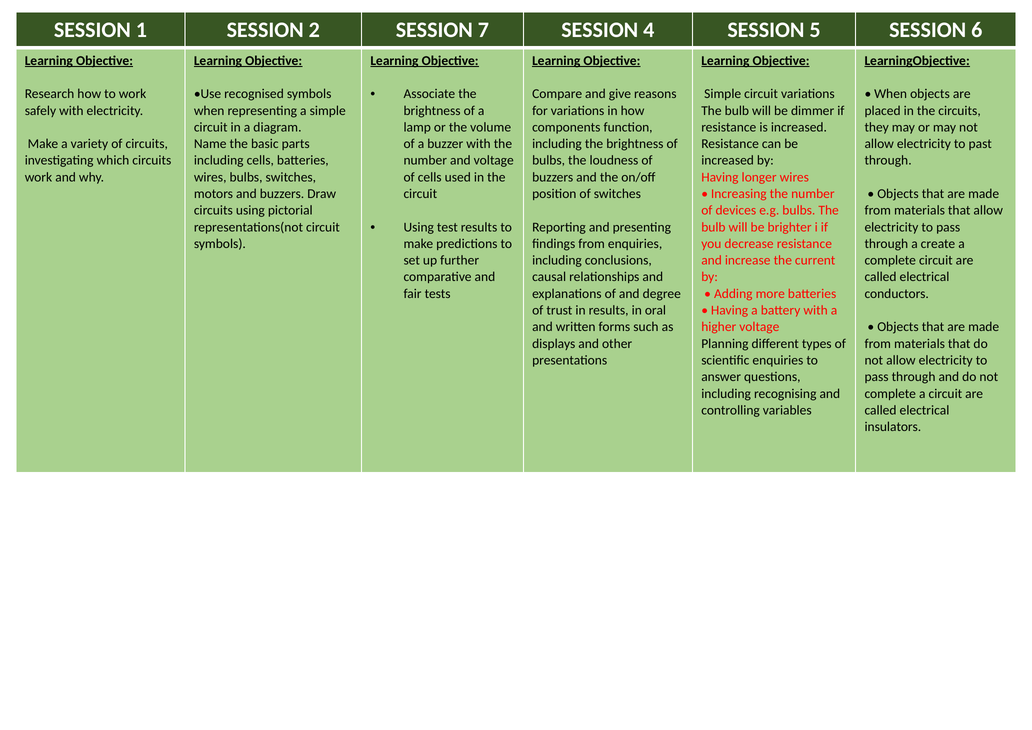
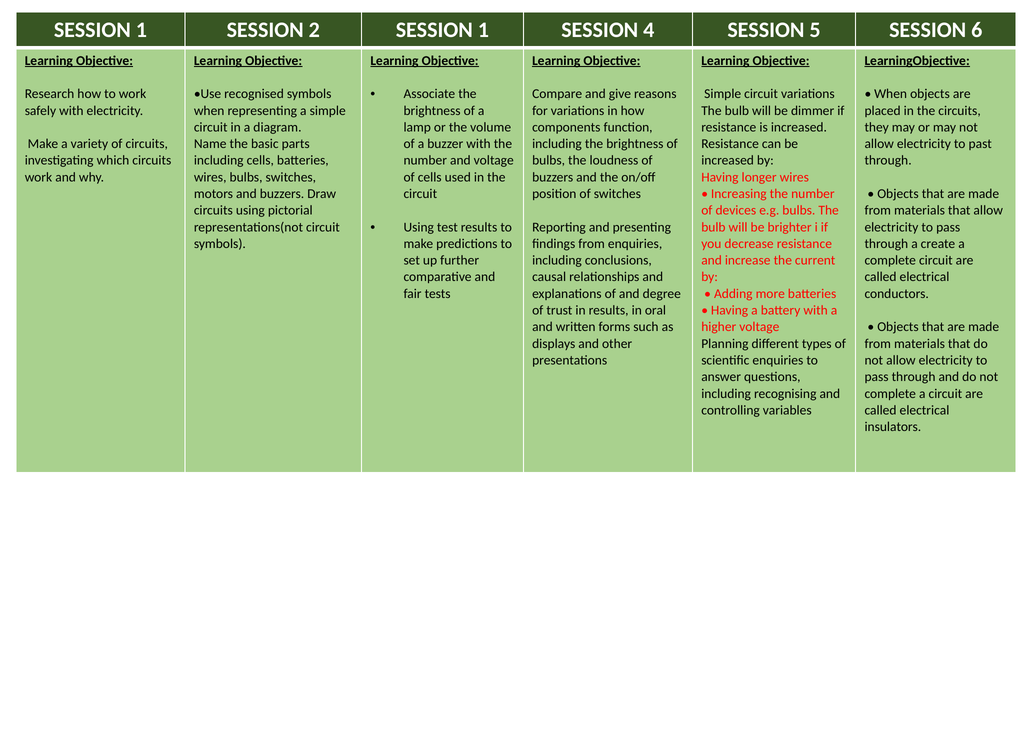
2 SESSION 7: 7 -> 1
